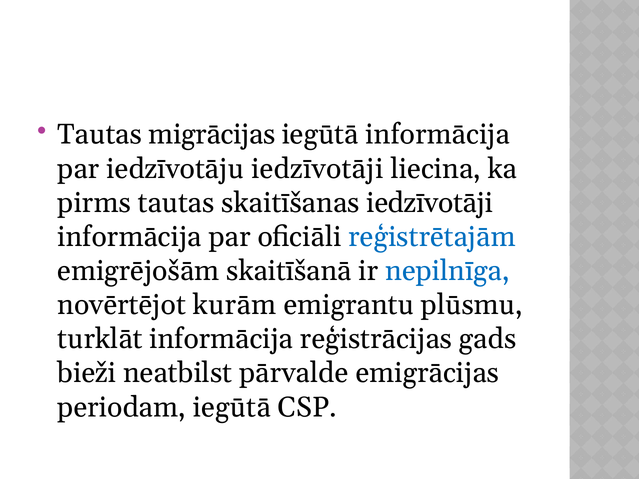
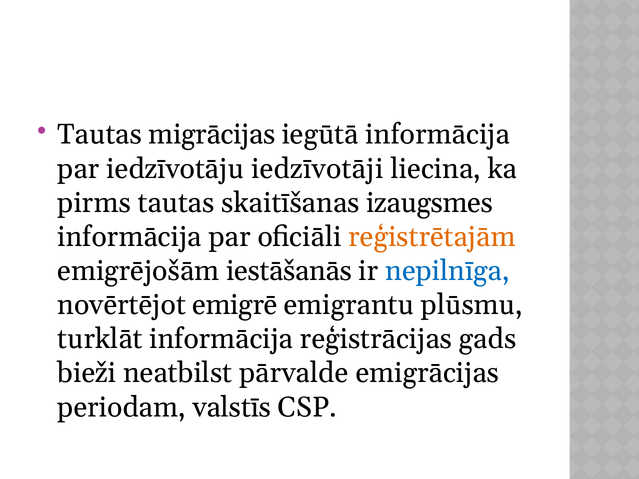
skaitīšanas iedzīvotāji: iedzīvotāji -> izaugsmes
reģistrētajām colour: blue -> orange
skaitīšanā: skaitīšanā -> iestāšanās
kurām: kurām -> emigrē
periodam iegūtā: iegūtā -> valstīs
